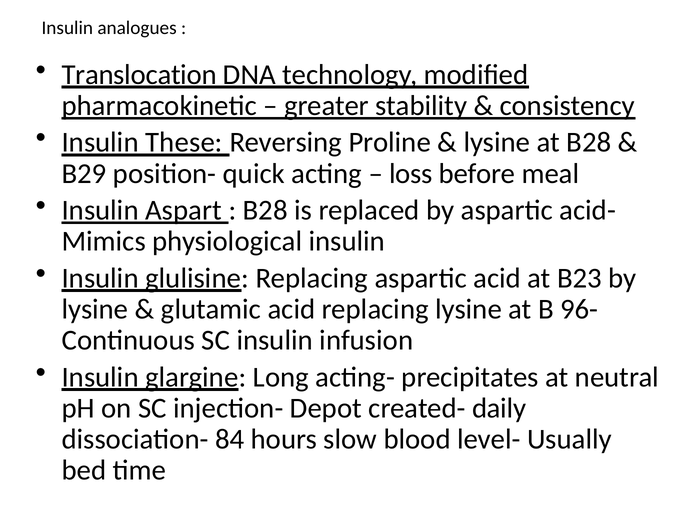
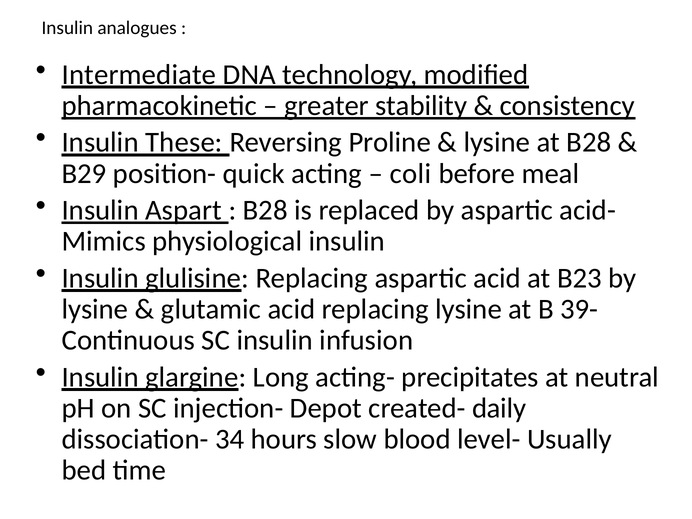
Translocation: Translocation -> Intermediate
loss: loss -> coli
96-: 96- -> 39-
84: 84 -> 34
